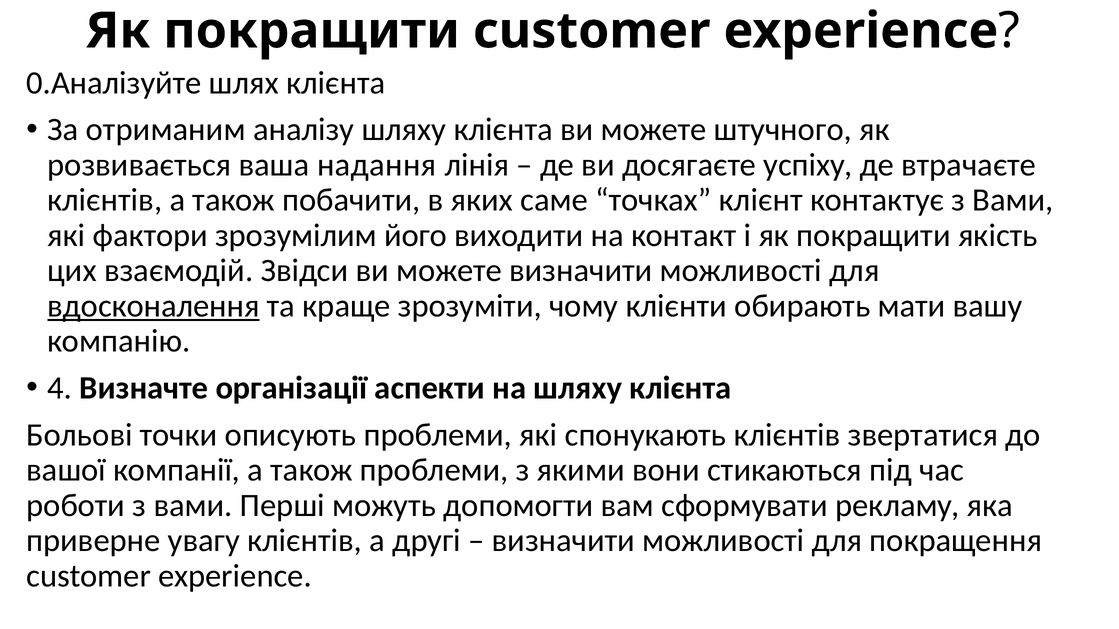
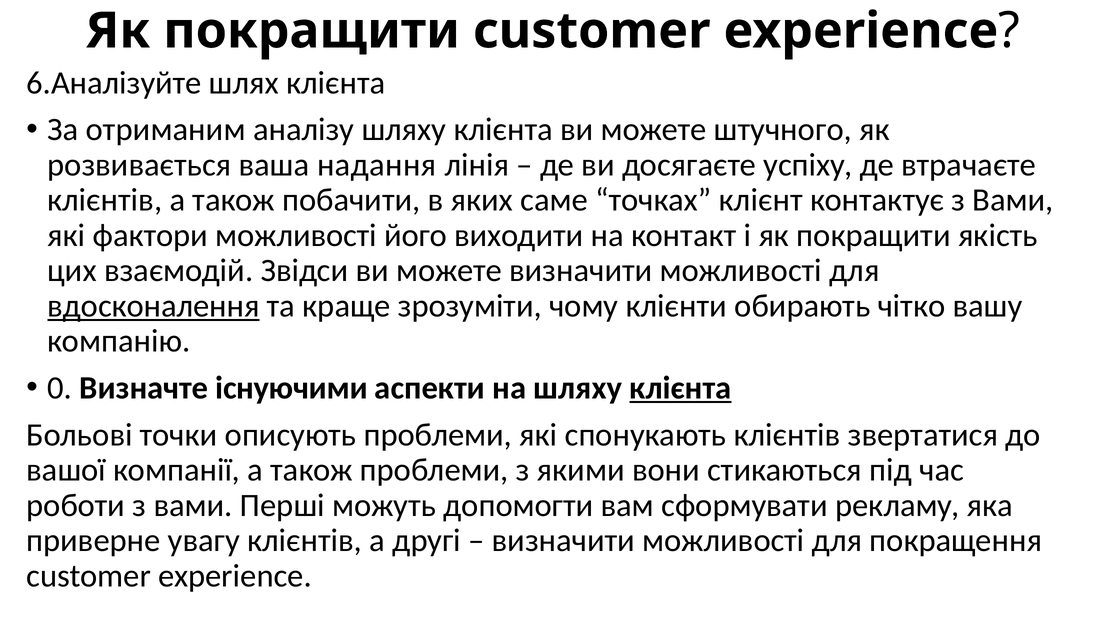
0.Аналізуйте: 0.Аналізуйте -> 6.Аналізуйте
фактори зрозумілим: зрозумілим -> можливості
мати: мати -> чітко
4: 4 -> 0
організації: організації -> існуючими
клієнта at (680, 388) underline: none -> present
